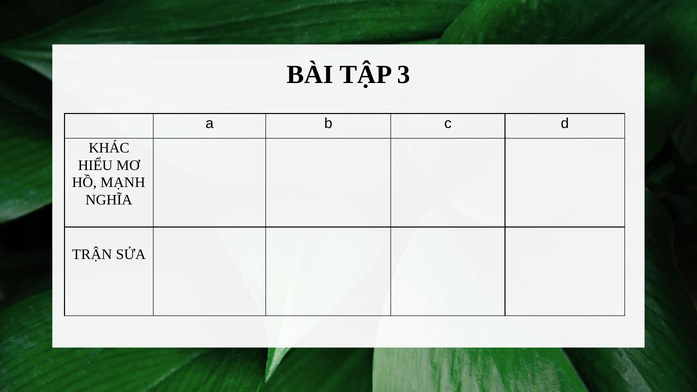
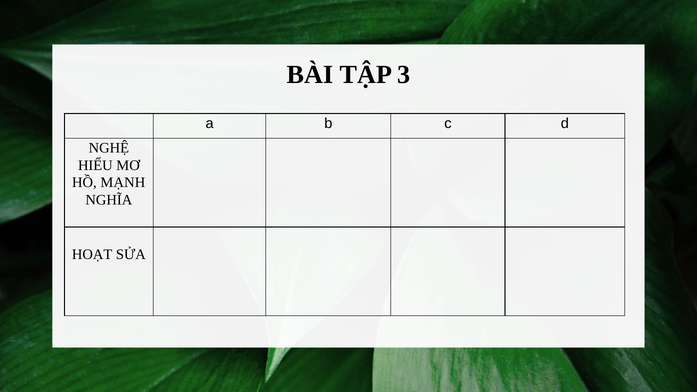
KHÁC: KHÁC -> NGHỆ
TRẬN: TRẬN -> HOẠT
